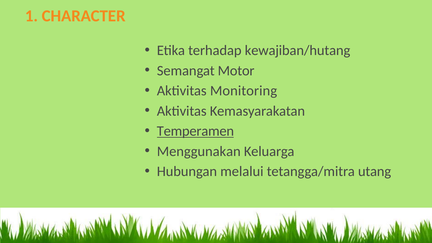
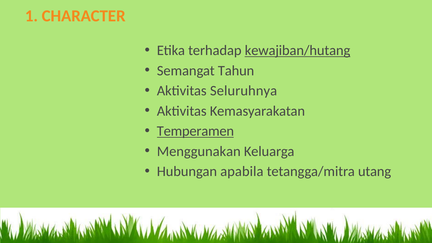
kewajiban/hutang underline: none -> present
Motor: Motor -> Tahun
Monitoring: Monitoring -> Seluruhnya
melalui: melalui -> apabila
